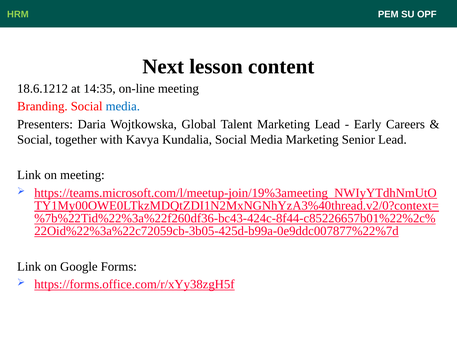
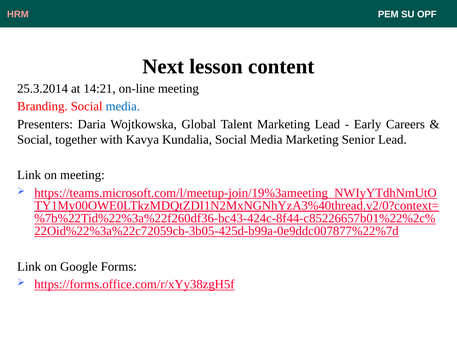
HRM colour: light green -> pink
18.6.1212: 18.6.1212 -> 25.3.2014
14:35: 14:35 -> 14:21
